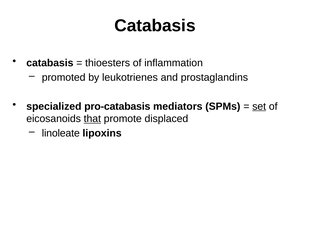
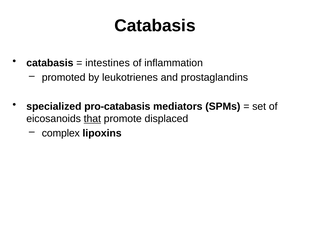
thioesters: thioesters -> intestines
set underline: present -> none
linoleate: linoleate -> complex
